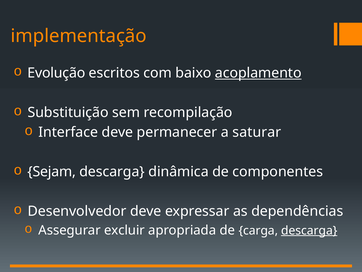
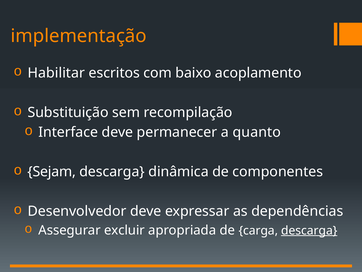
Evolução: Evolução -> Habilitar
acoplamento underline: present -> none
saturar: saturar -> quanto
